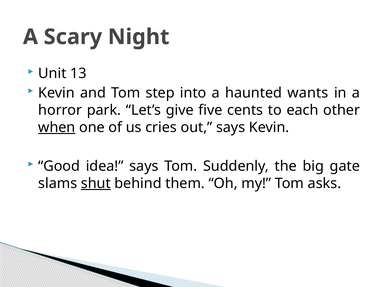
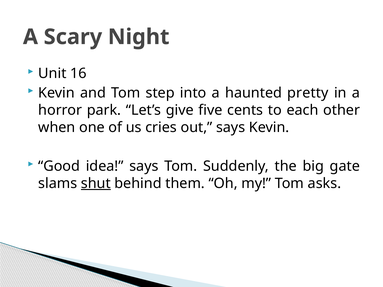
13: 13 -> 16
wants: wants -> pretty
when underline: present -> none
